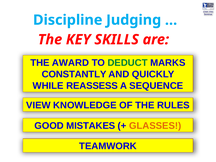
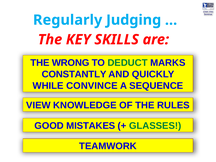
Discipline: Discipline -> Regularly
AWARD: AWARD -> WRONG
REASSESS: REASSESS -> CONVINCE
GLASSES colour: orange -> green
